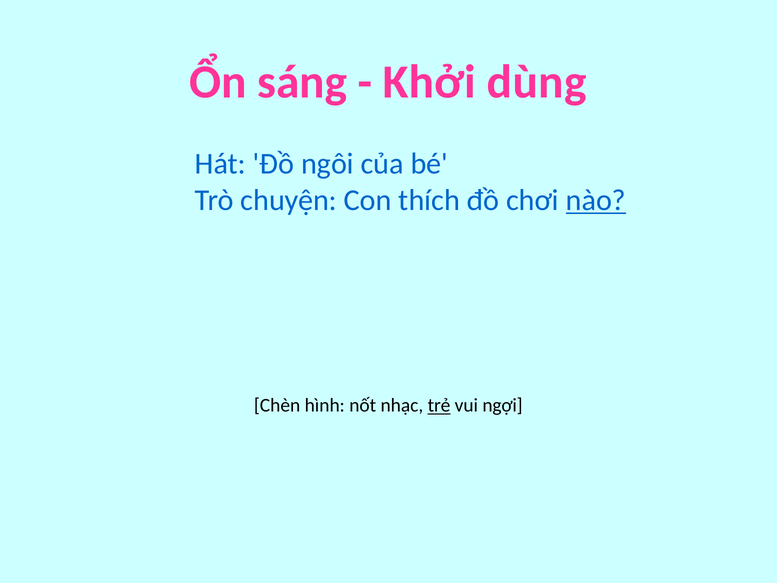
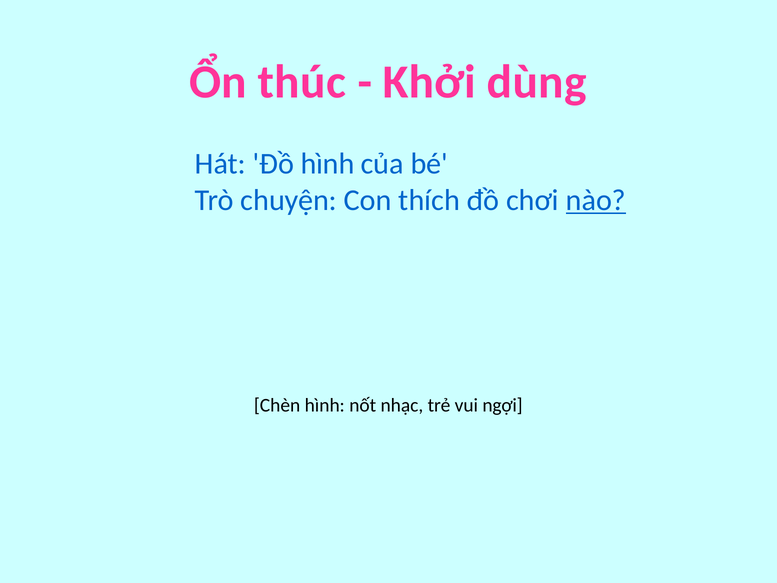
sáng: sáng -> thúc
Đồ ngôi: ngôi -> hình
trẻ underline: present -> none
